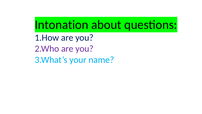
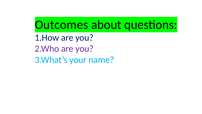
Intonation: Intonation -> Outcomes
